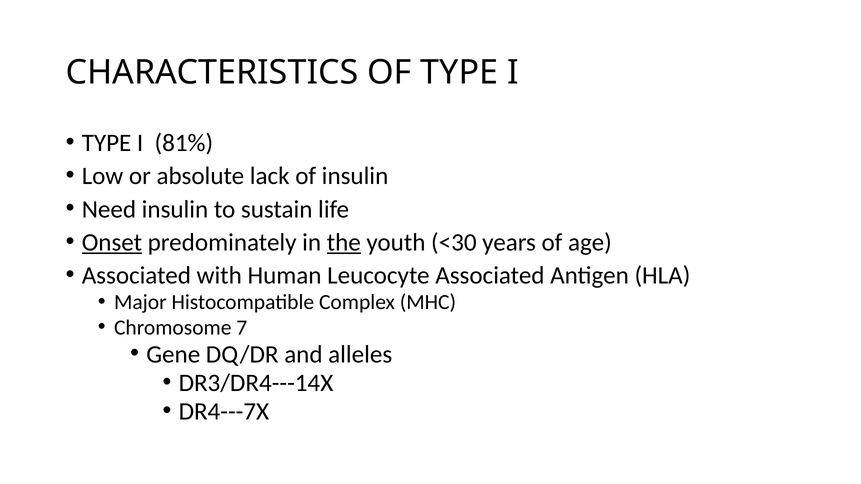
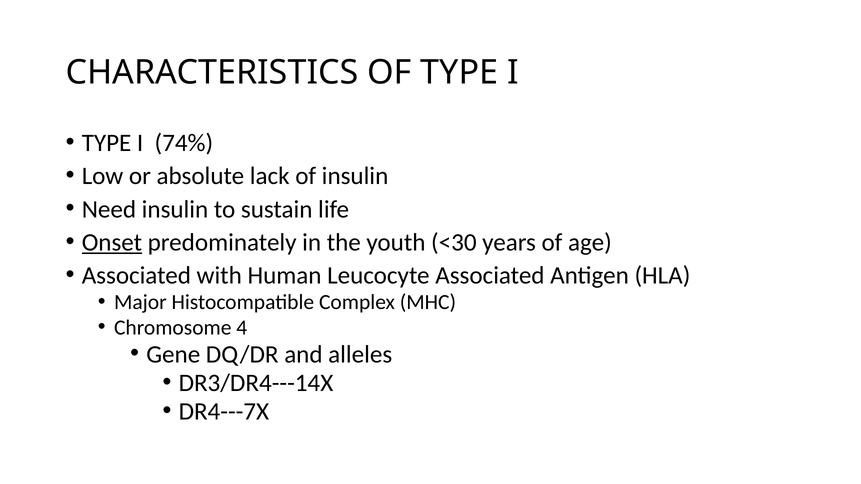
81%: 81% -> 74%
the underline: present -> none
7: 7 -> 4
